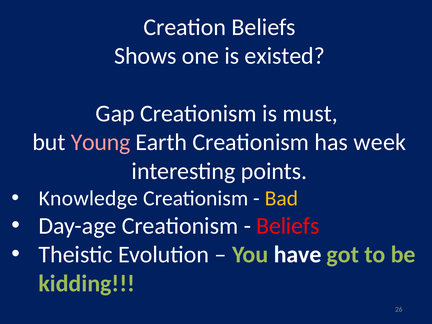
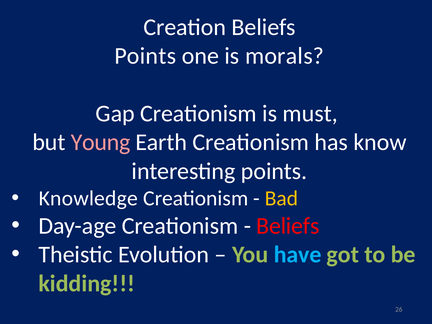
Shows at (145, 56): Shows -> Points
existed: existed -> morals
week: week -> know
have colour: white -> light blue
